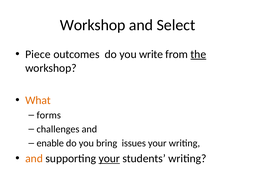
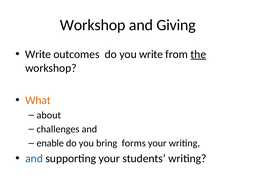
Select: Select -> Giving
Piece at (38, 54): Piece -> Write
forms: forms -> about
issues: issues -> forms
and at (34, 159) colour: orange -> blue
your at (109, 159) underline: present -> none
